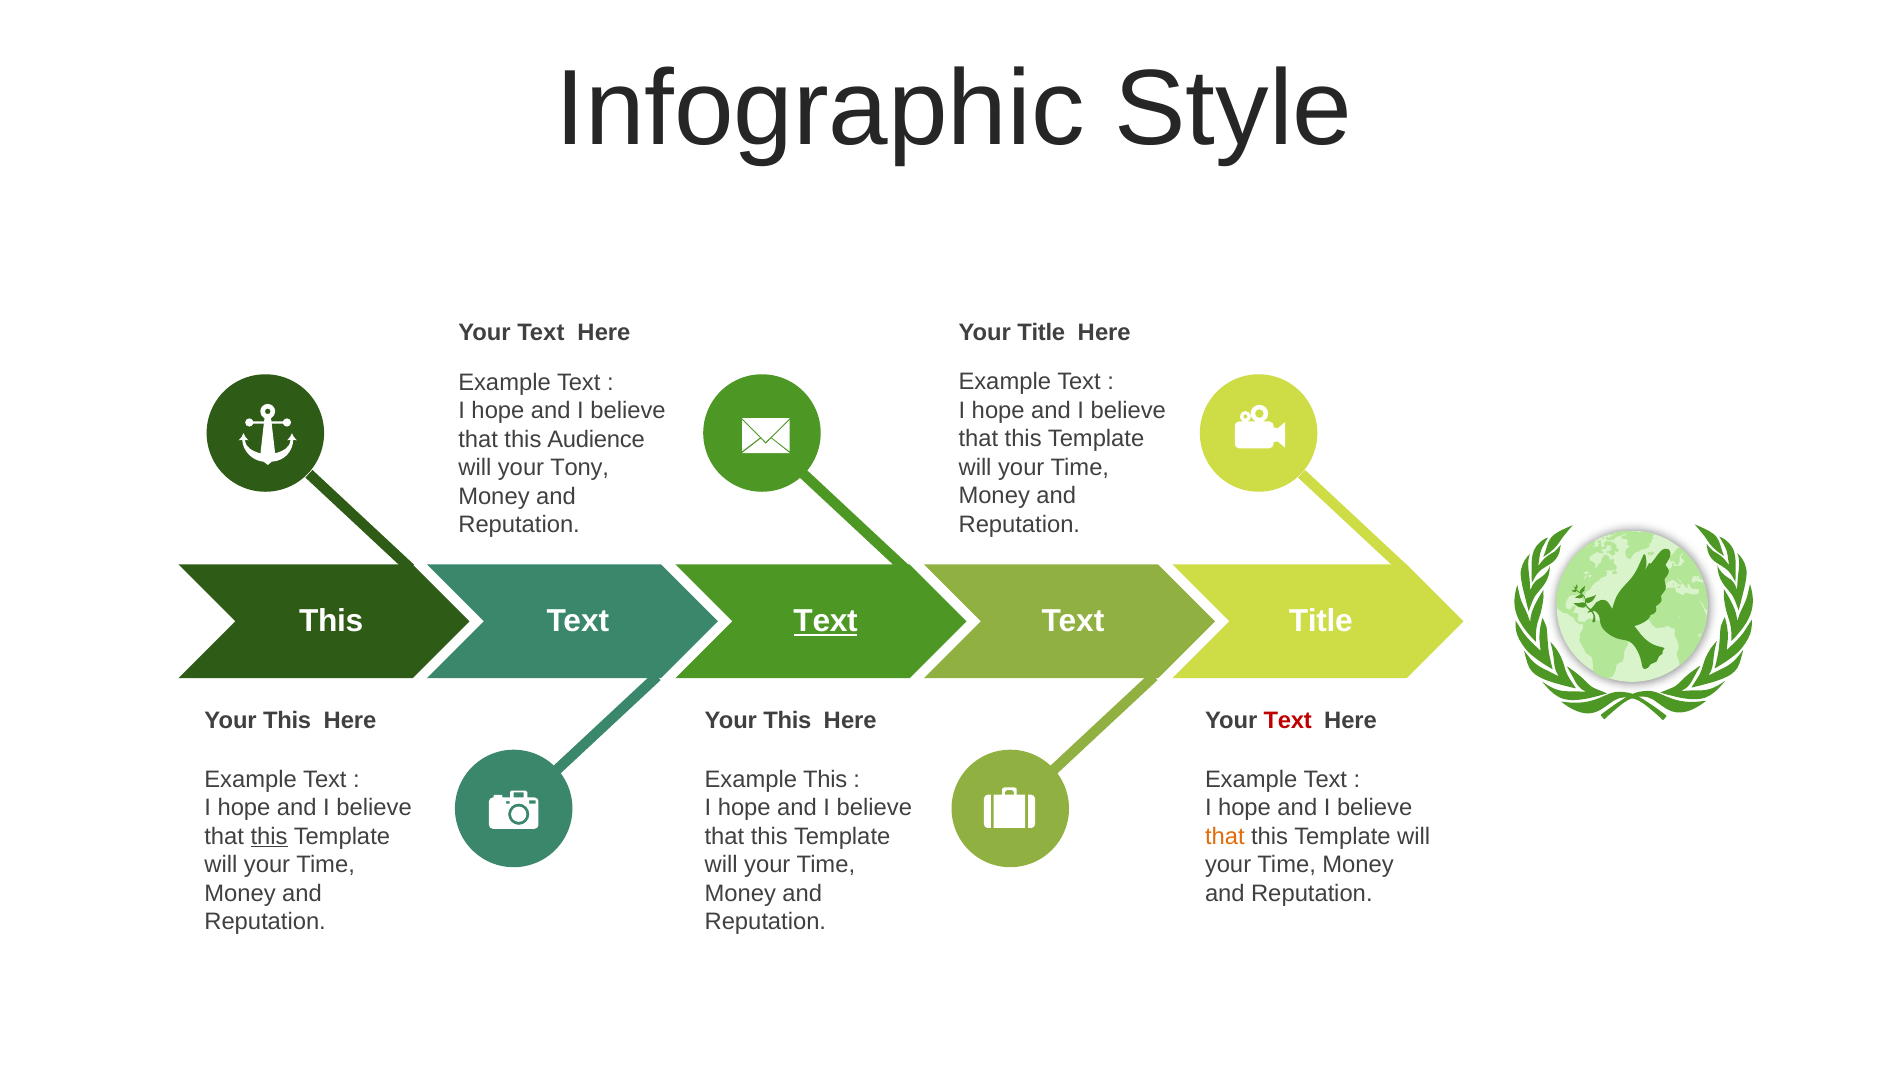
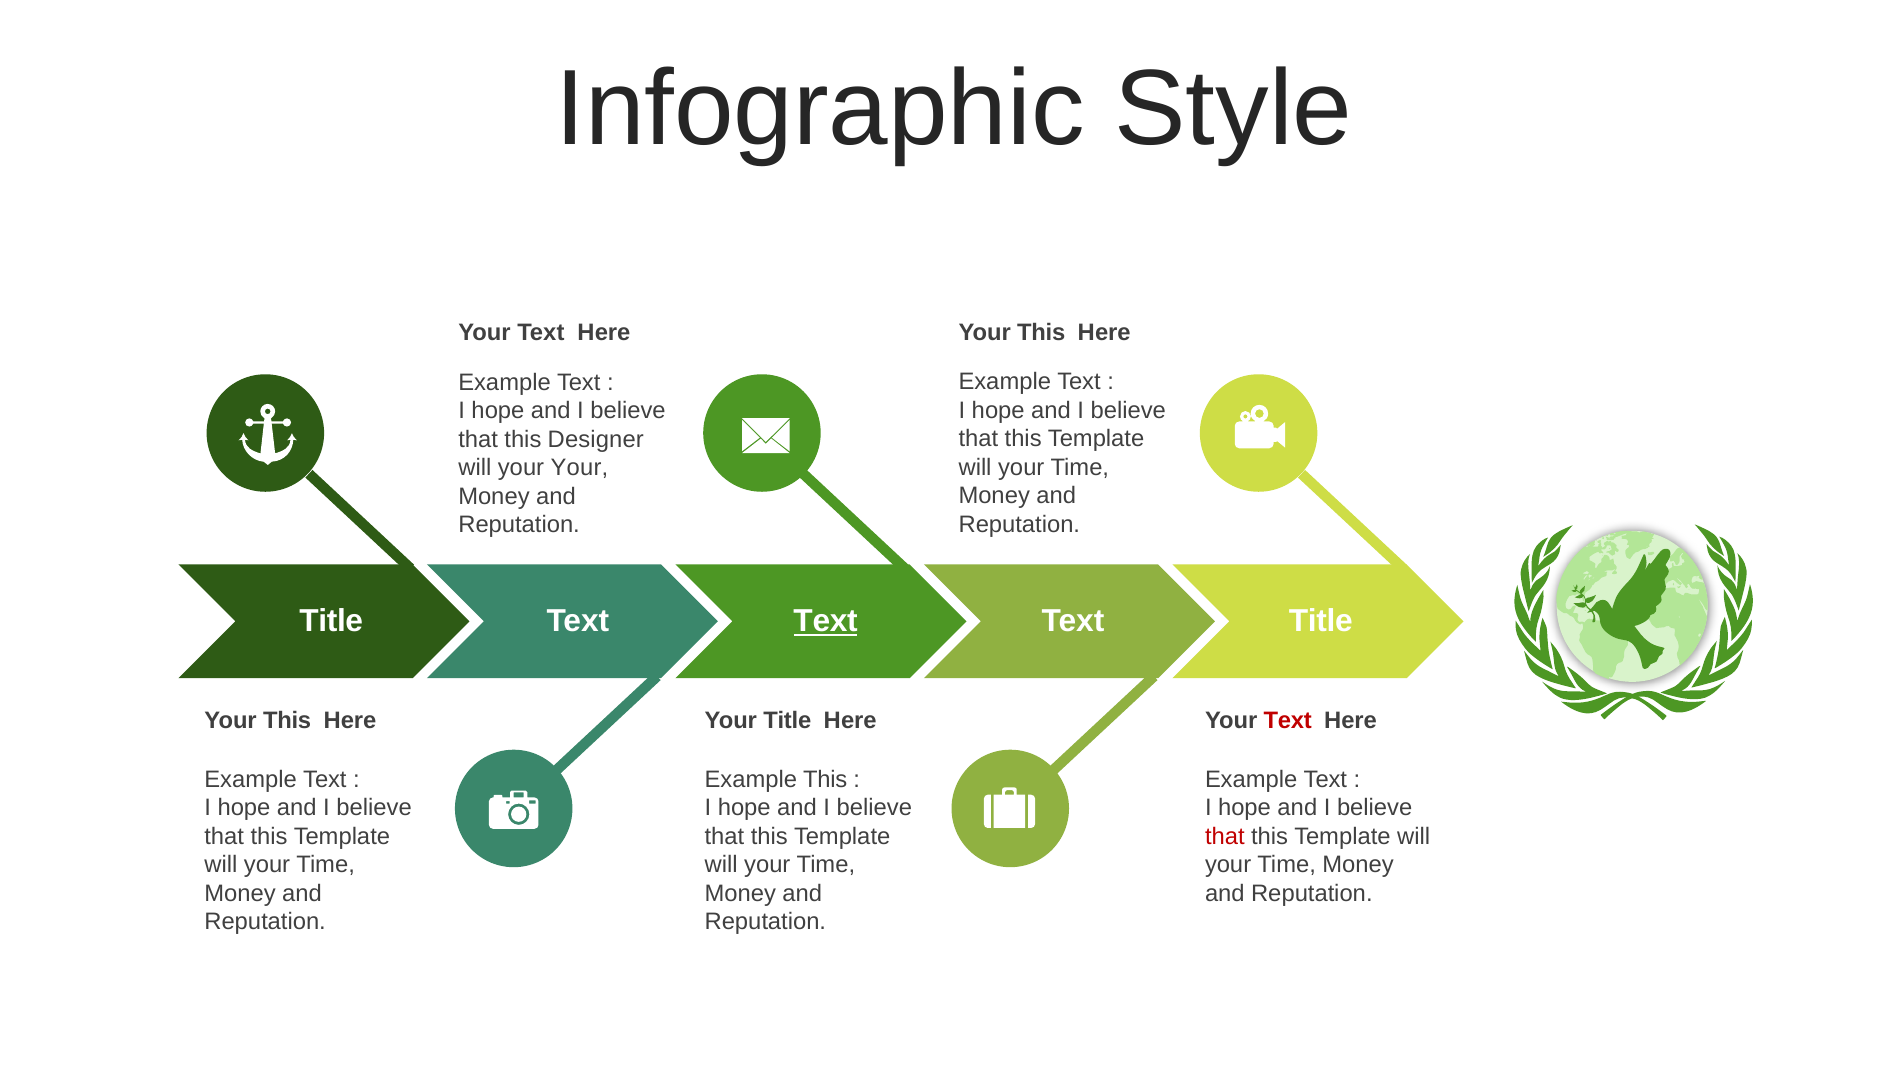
Title at (1041, 332): Title -> This
Audience: Audience -> Designer
your Tony: Tony -> Your
This at (331, 621): This -> Title
This at (787, 720): This -> Title
this at (269, 836) underline: present -> none
that at (1225, 836) colour: orange -> red
